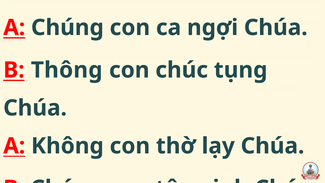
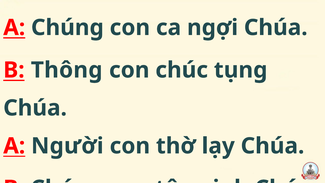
Không: Không -> Người
